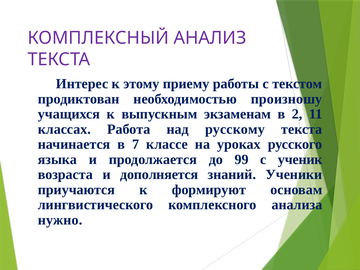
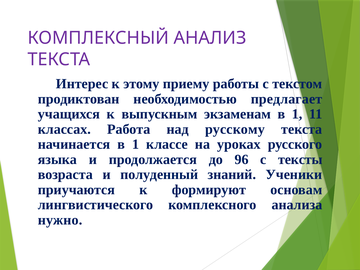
произношу: произношу -> предлагает
экзаменам в 2: 2 -> 1
начинается в 7: 7 -> 1
99: 99 -> 96
ученик: ученик -> тексты
дополняется: дополняется -> полуденный
